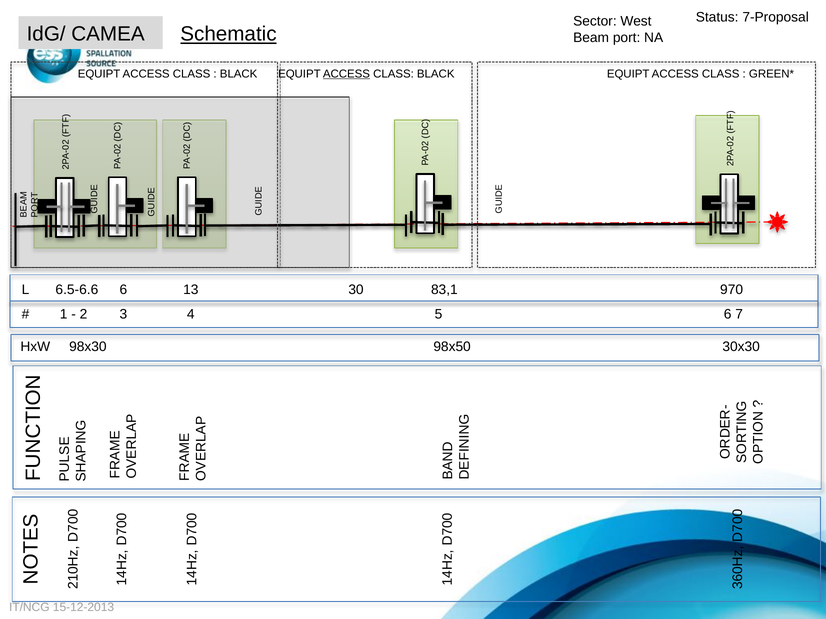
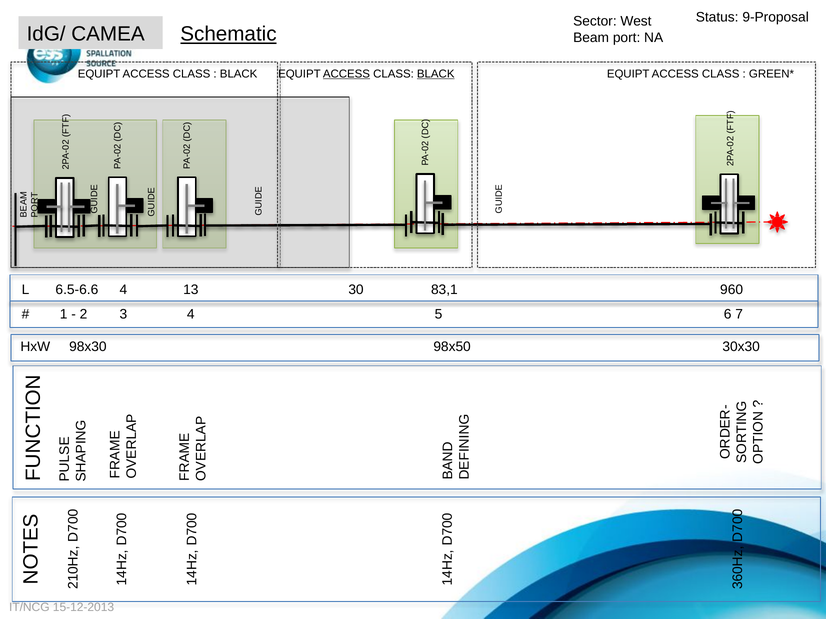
7-Proposal: 7-Proposal -> 9-Proposal
BLACK at (436, 74) underline: none -> present
6.5-6.6 6: 6 -> 4
970: 970 -> 960
